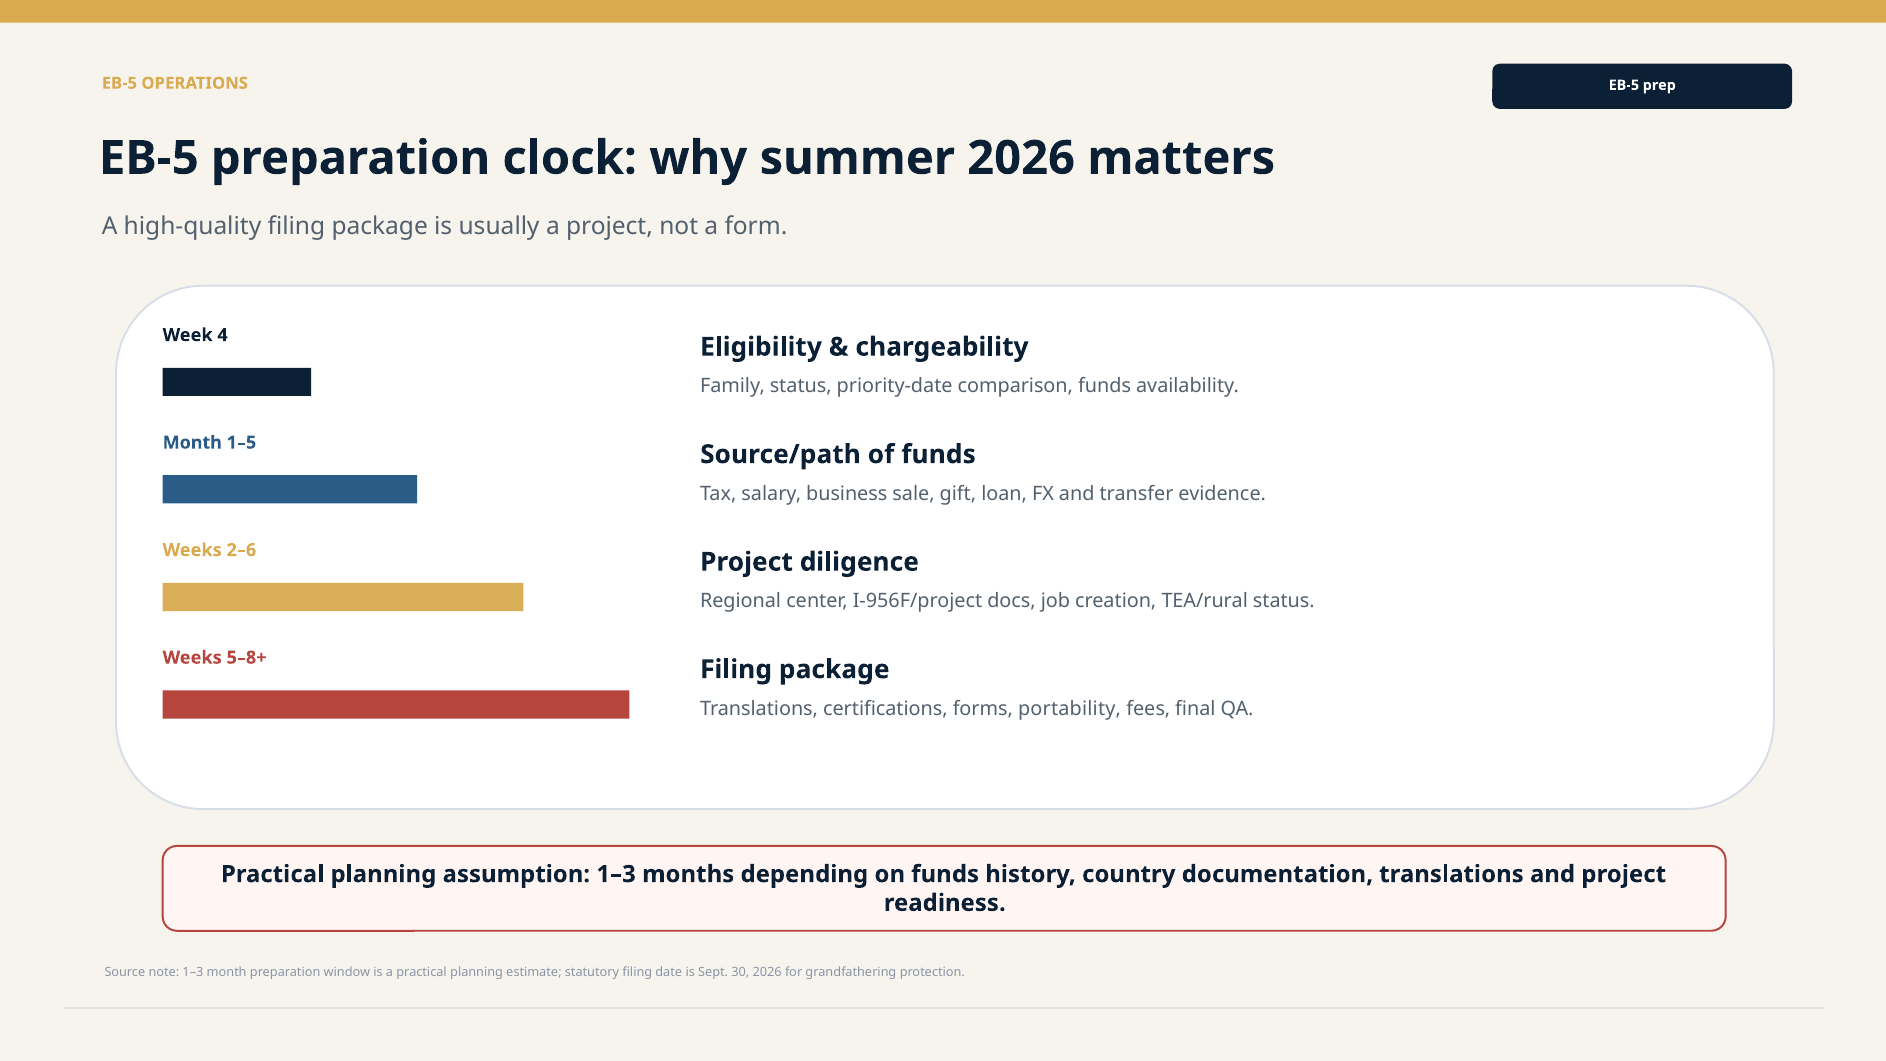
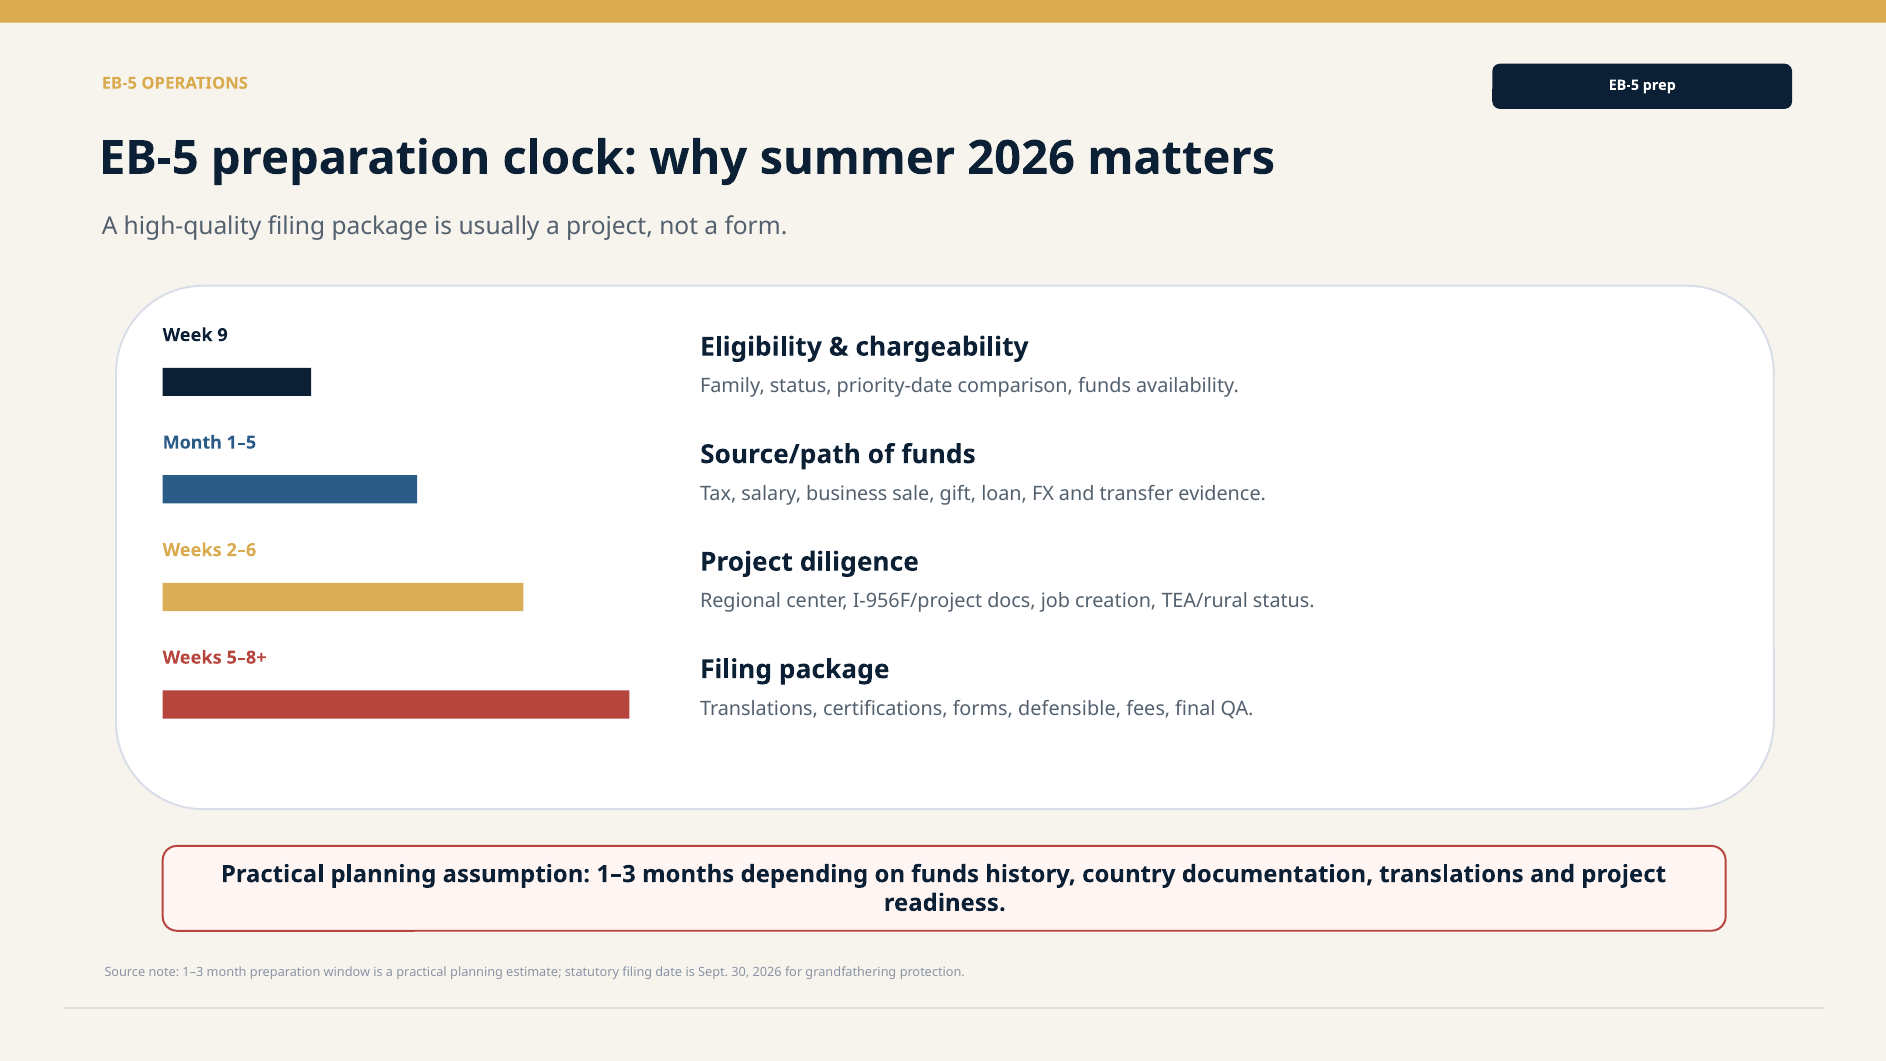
4: 4 -> 9
portability: portability -> defensible
